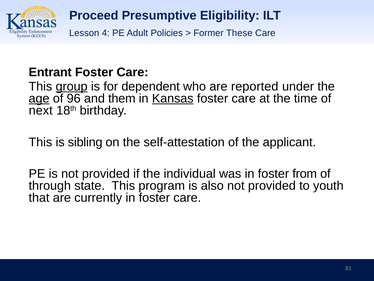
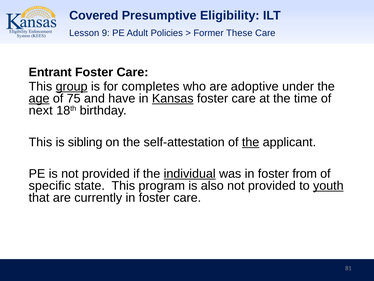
Proceed: Proceed -> Covered
4: 4 -> 9
dependent: dependent -> completes
reported: reported -> adoptive
96: 96 -> 75
them: them -> have
the at (251, 142) underline: none -> present
individual underline: none -> present
through: through -> specific
youth underline: none -> present
